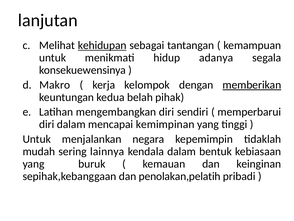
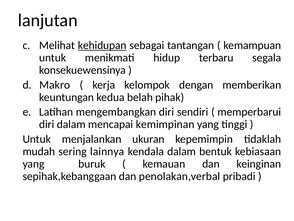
adanya: adanya -> terbaru
memberikan underline: present -> none
negara: negara -> ukuran
penolakan,pelatih: penolakan,pelatih -> penolakan,verbal
